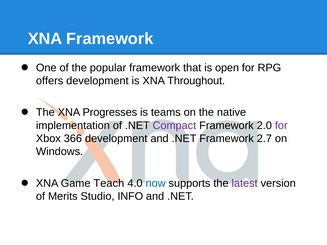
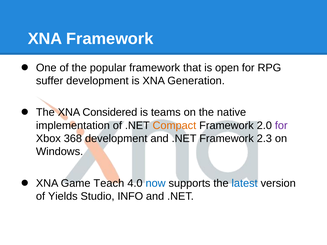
offers: offers -> suffer
Throughout: Throughout -> Generation
Progresses: Progresses -> Considered
Compact colour: purple -> orange
366: 366 -> 368
2.7: 2.7 -> 2.3
latest colour: purple -> blue
Merits: Merits -> Yields
